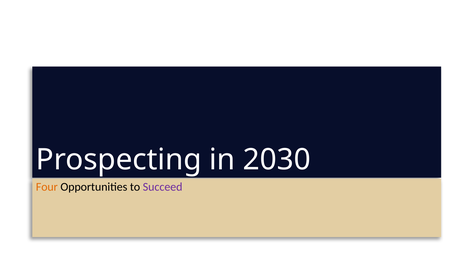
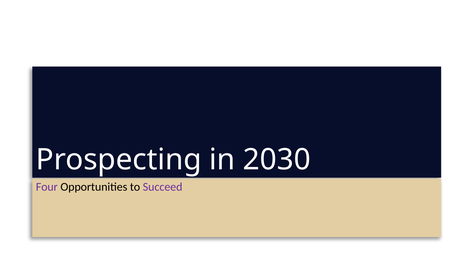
Four colour: orange -> purple
